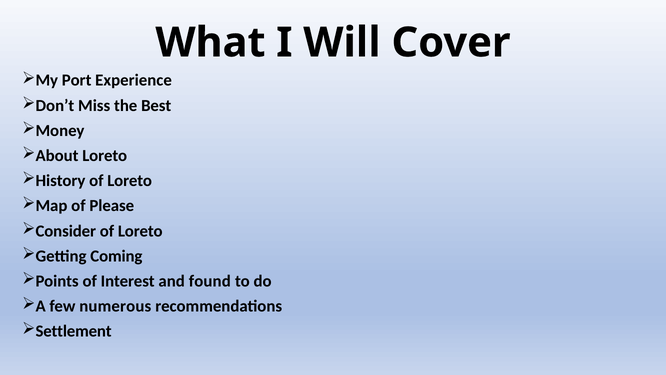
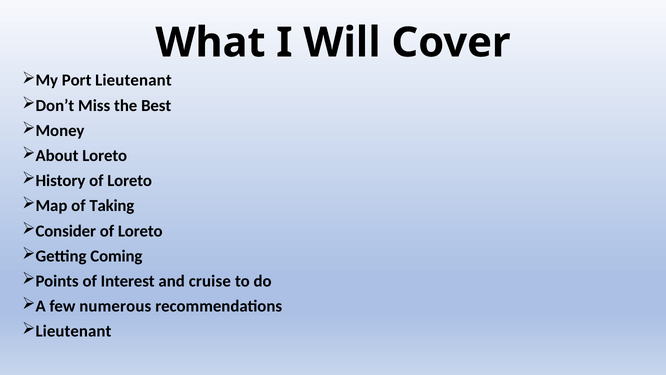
Port Experience: Experience -> Lieutenant
Please: Please -> Taking
found: found -> cruise
Settlement at (74, 331): Settlement -> Lieutenant
